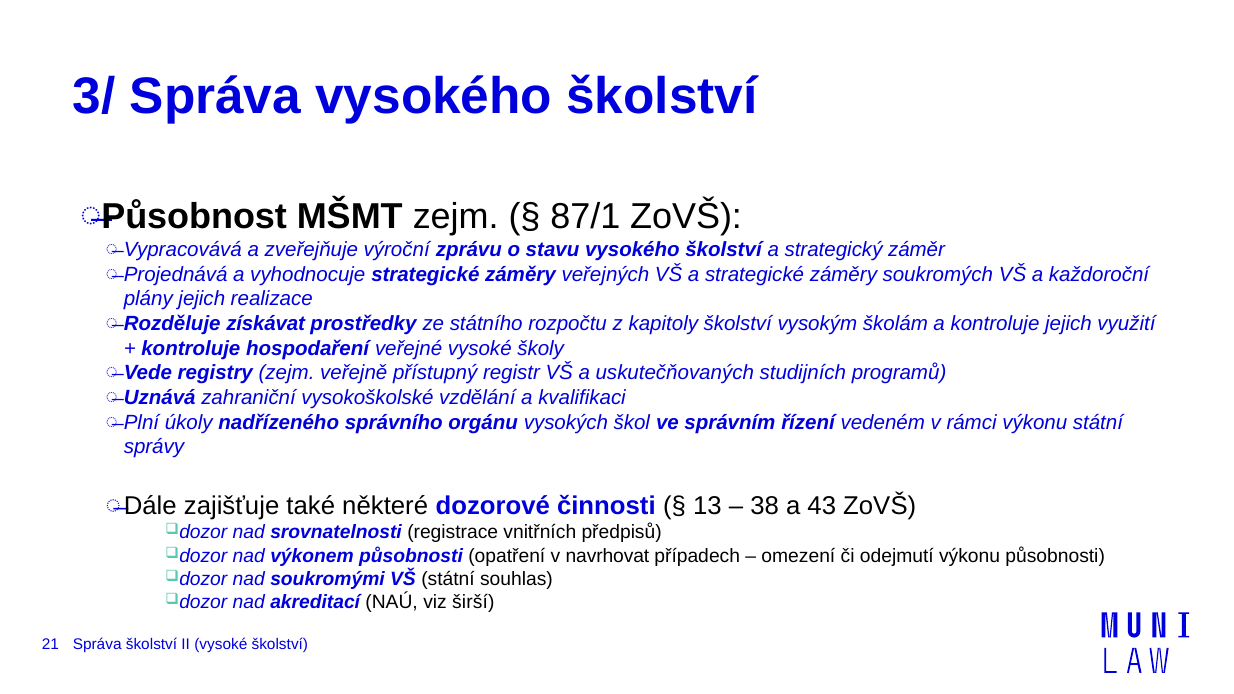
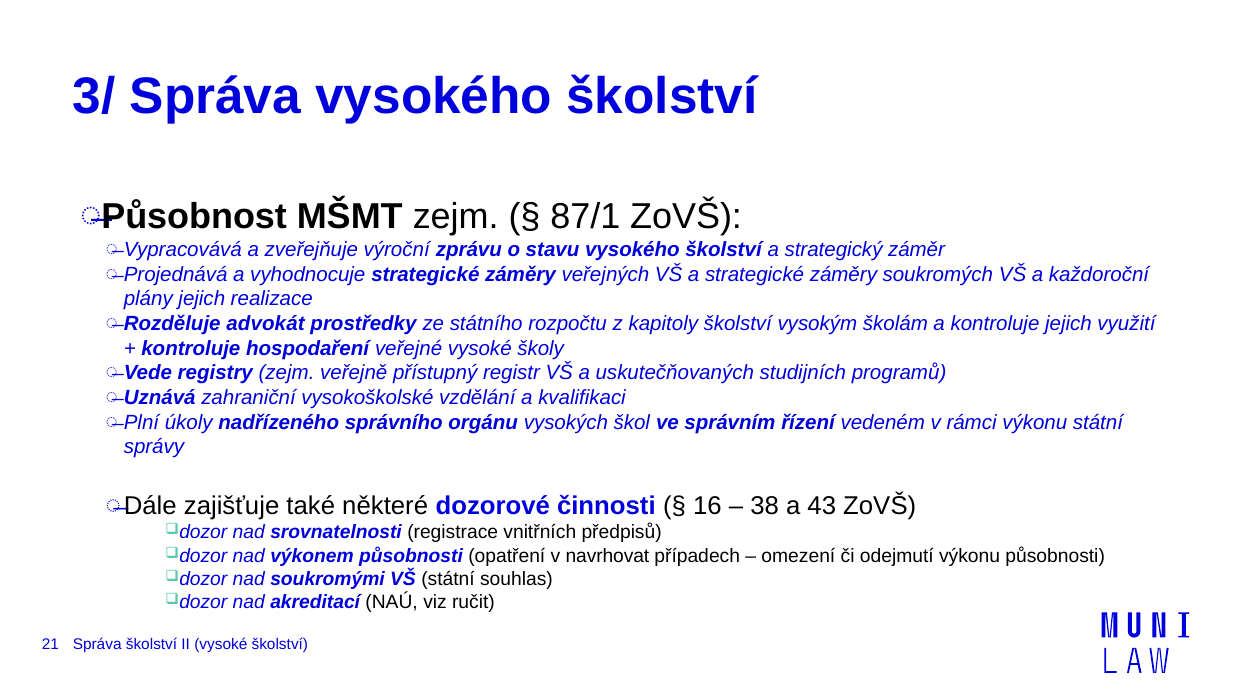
získávat: získávat -> advokát
13: 13 -> 16
širší: širší -> ručit
